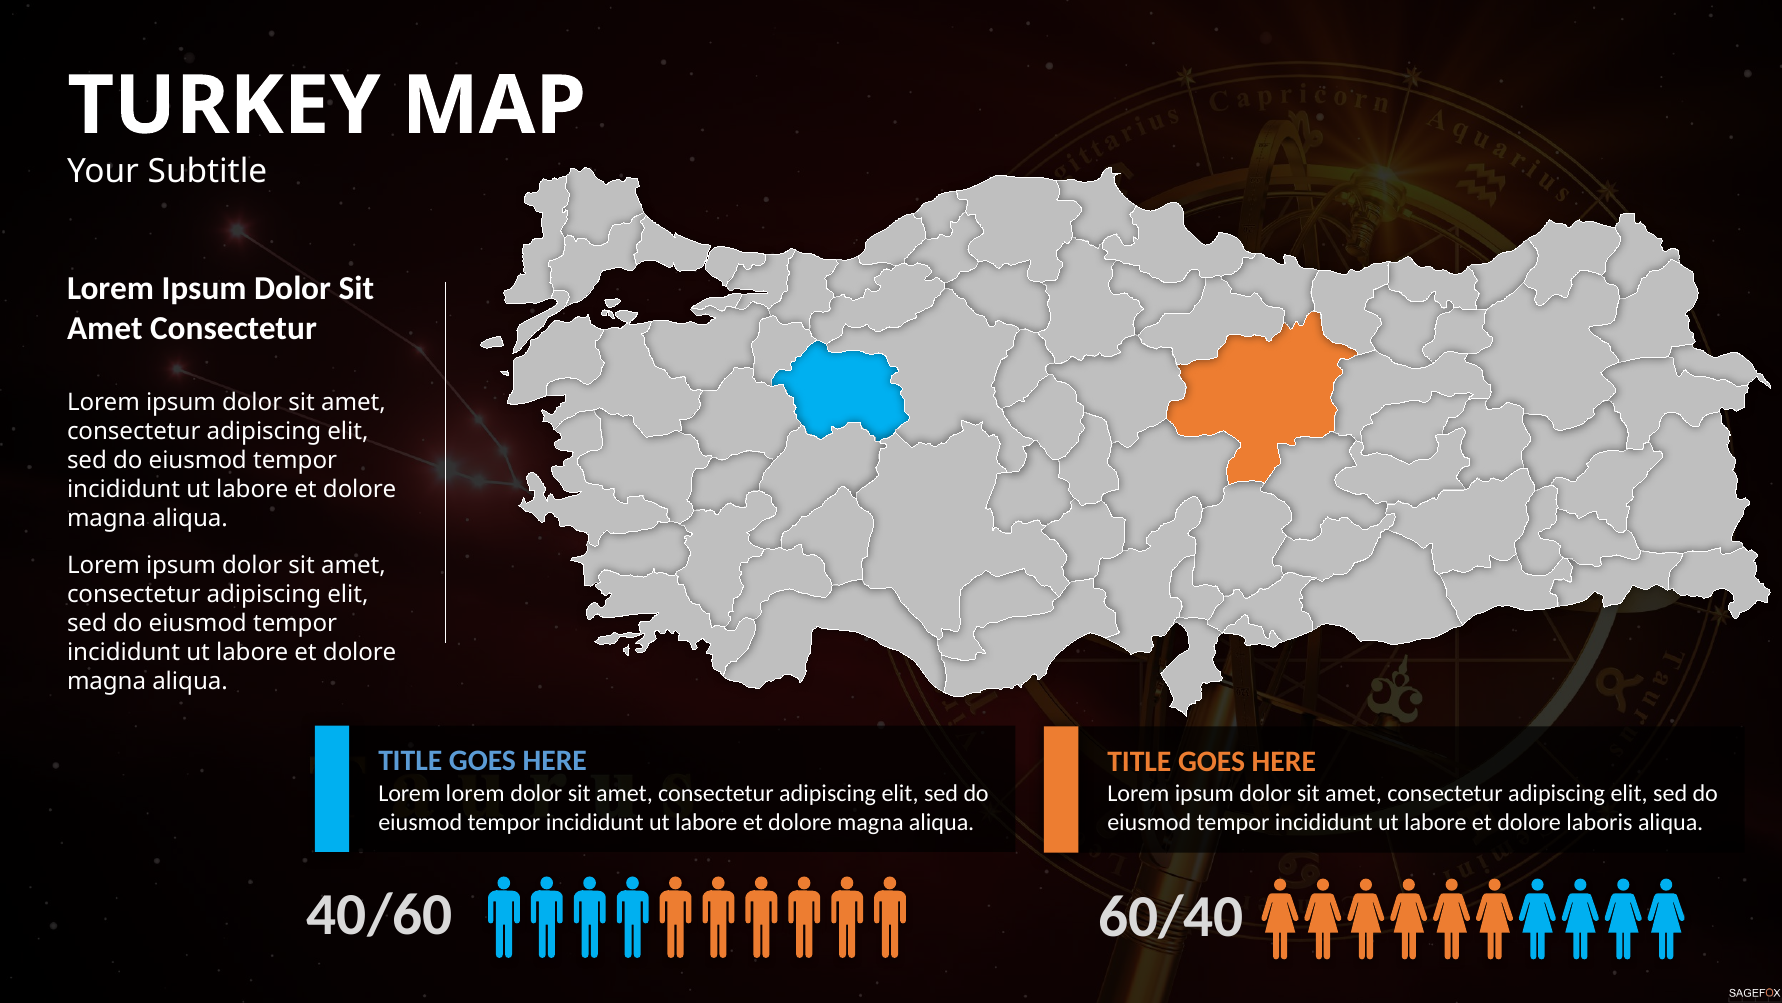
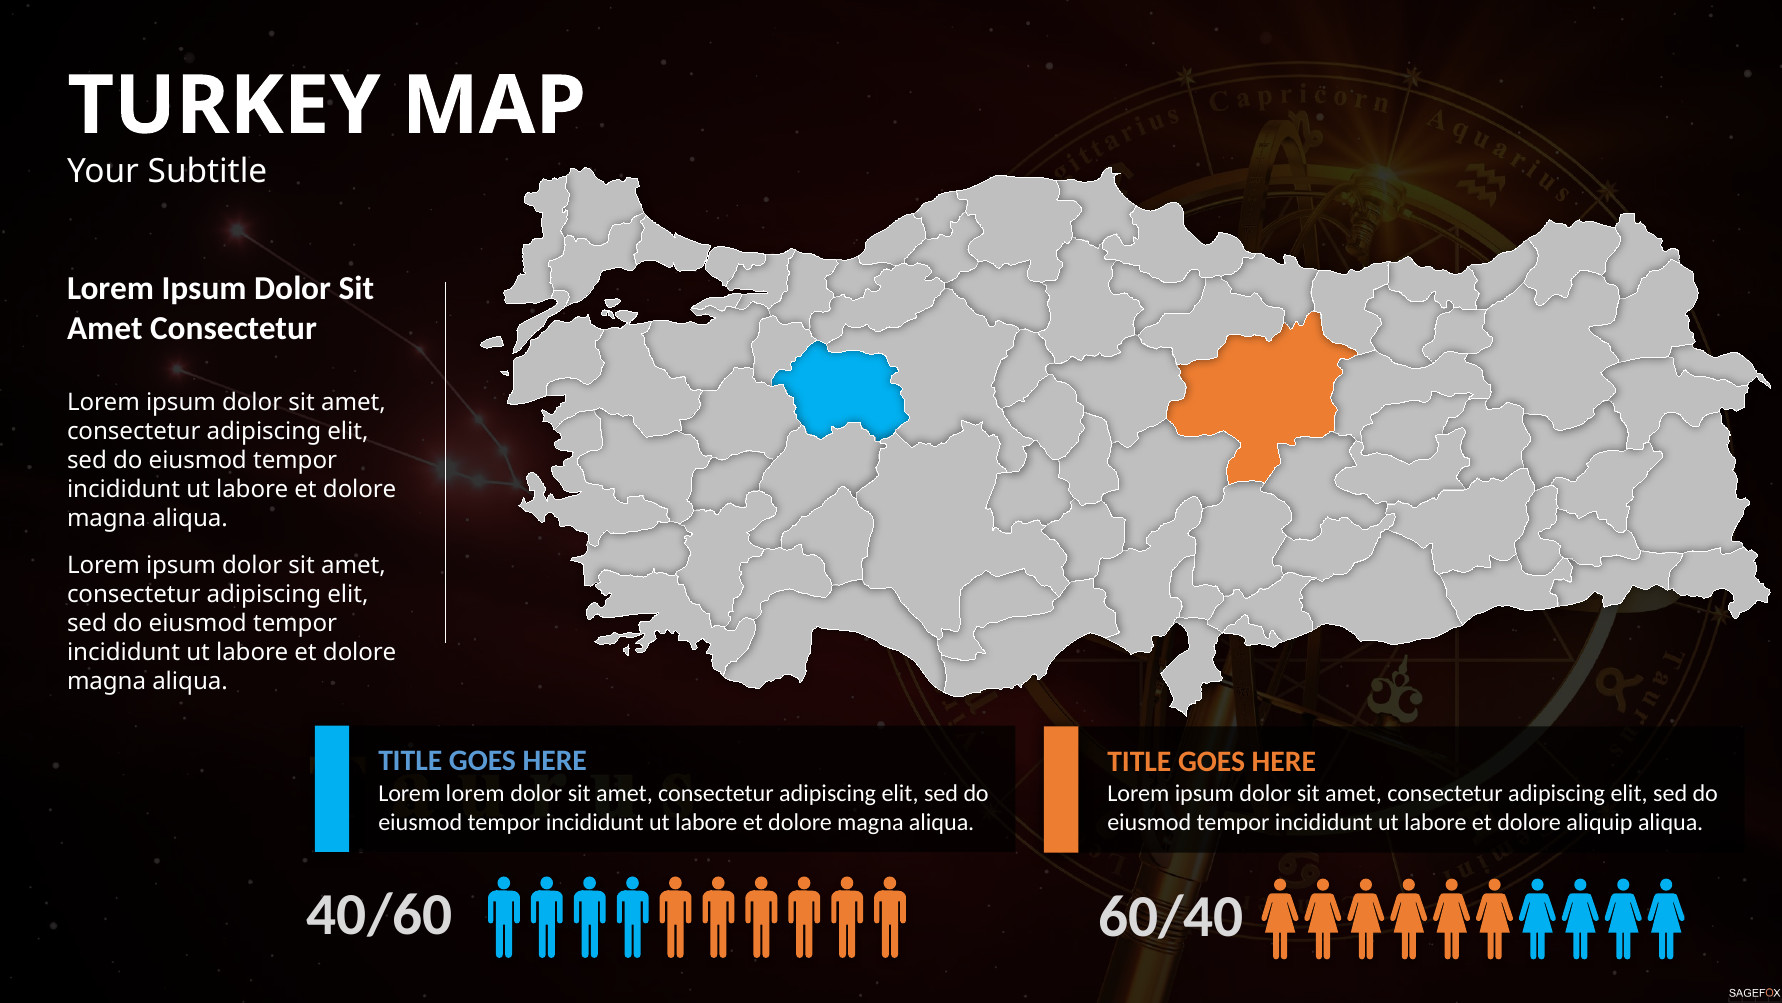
laboris: laboris -> aliquip
